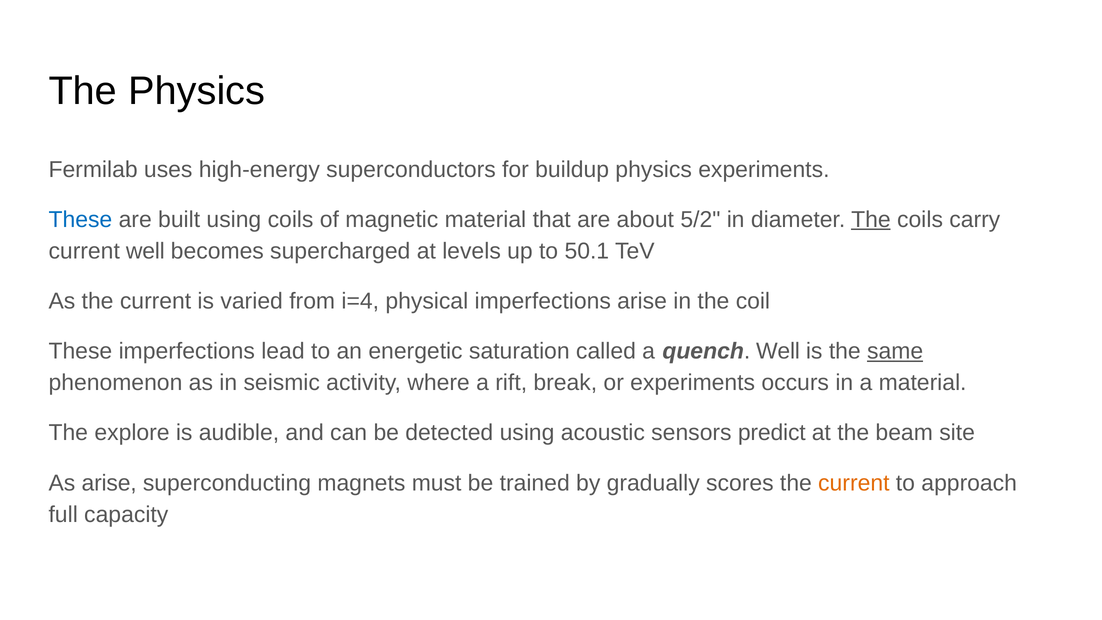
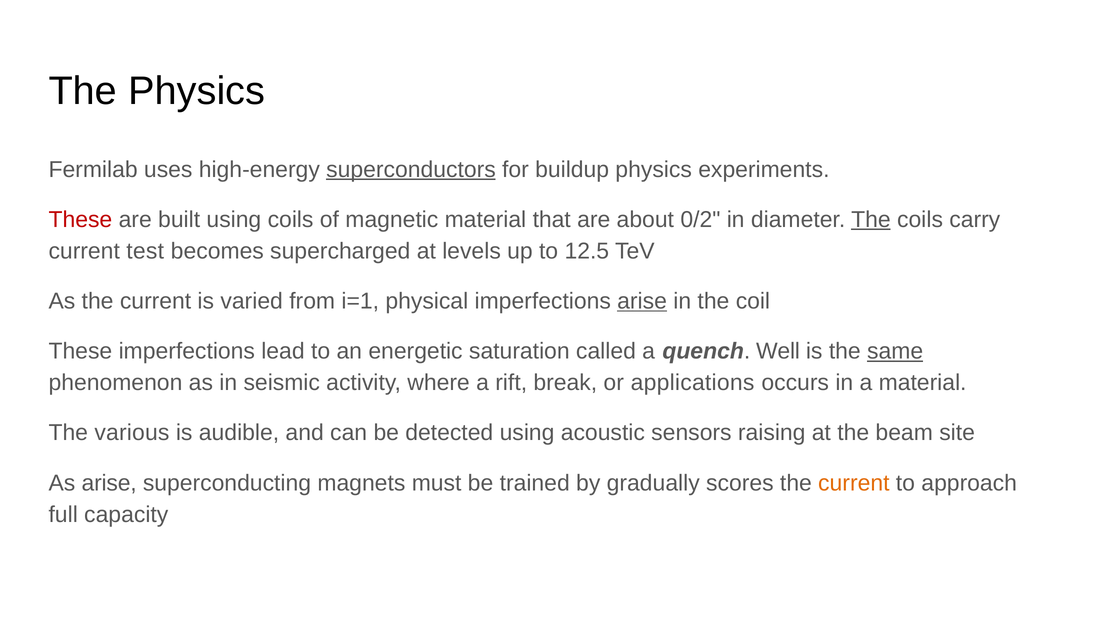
superconductors underline: none -> present
These at (80, 219) colour: blue -> red
5/2: 5/2 -> 0/2
current well: well -> test
50.1: 50.1 -> 12.5
i=4: i=4 -> i=1
arise at (642, 301) underline: none -> present
or experiments: experiments -> applications
explore: explore -> various
predict: predict -> raising
